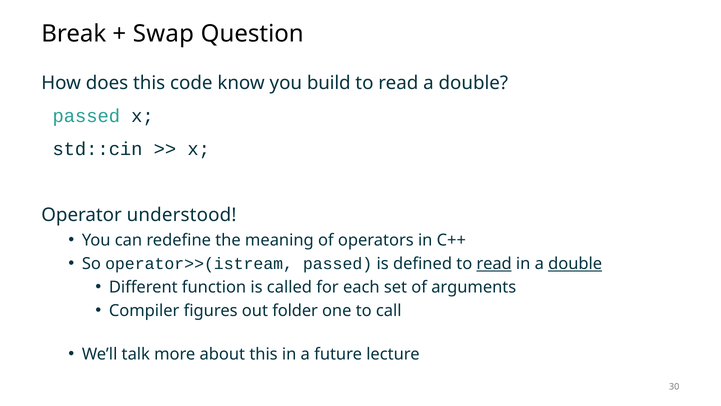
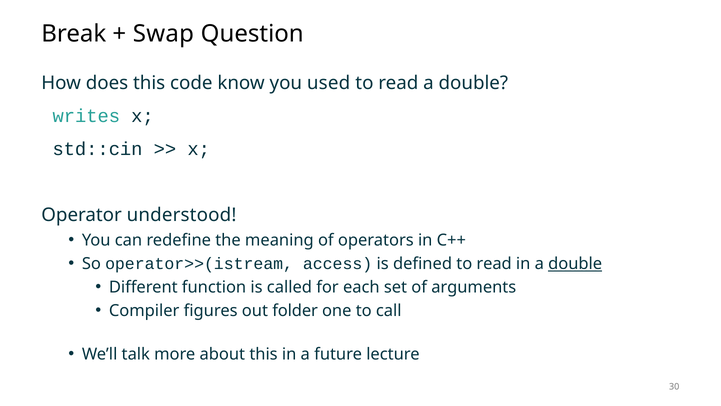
build: build -> used
passed at (86, 116): passed -> writes
operator>>(istream passed: passed -> access
read at (494, 263) underline: present -> none
